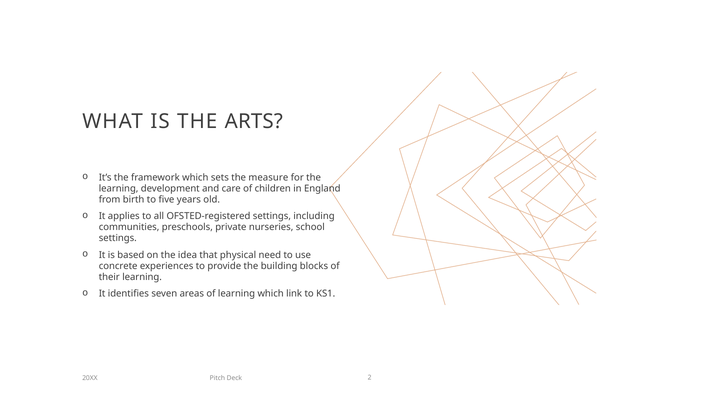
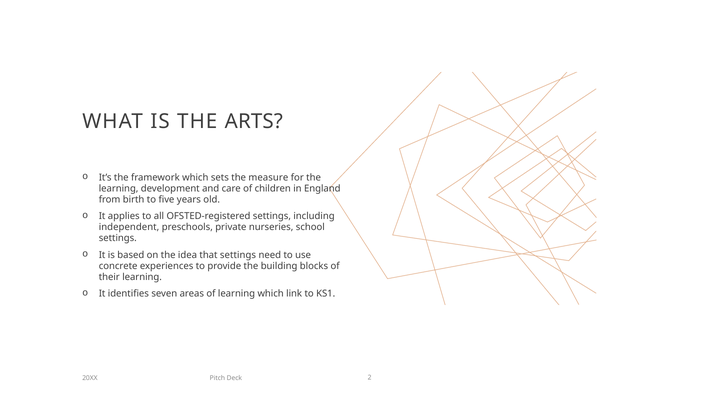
communities: communities -> independent
that physical: physical -> settings
